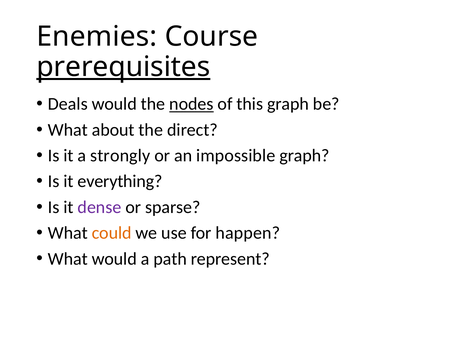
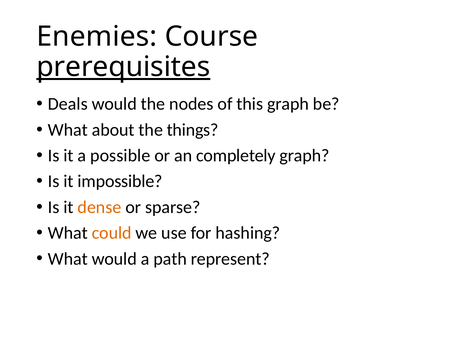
nodes underline: present -> none
direct: direct -> things
strongly: strongly -> possible
impossible: impossible -> completely
everything: everything -> impossible
dense colour: purple -> orange
happen: happen -> hashing
